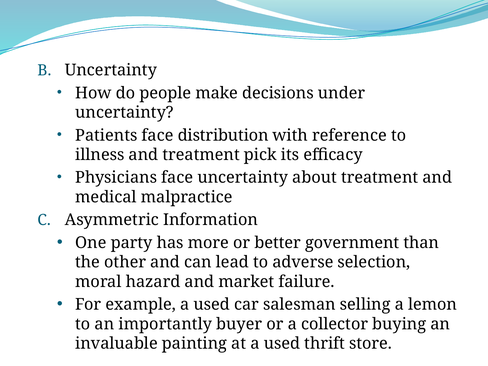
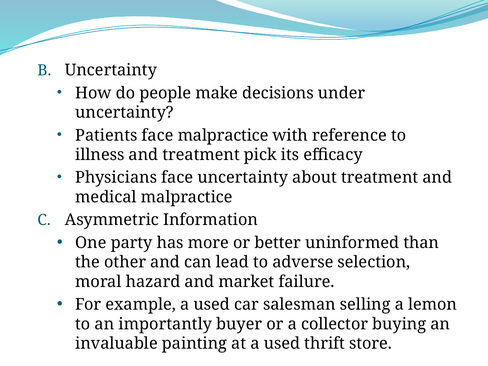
face distribution: distribution -> malpractice
government: government -> uninformed
